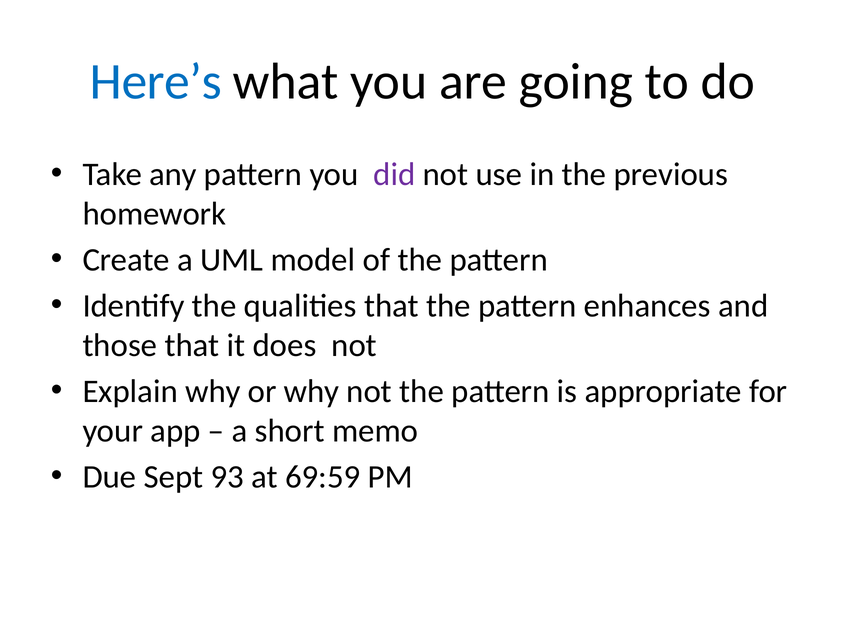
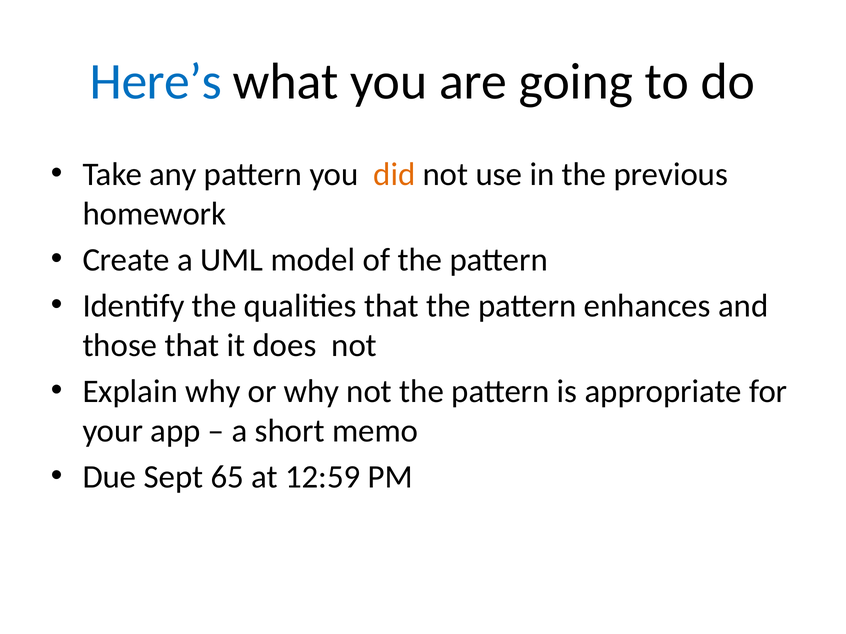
did colour: purple -> orange
93: 93 -> 65
69:59: 69:59 -> 12:59
